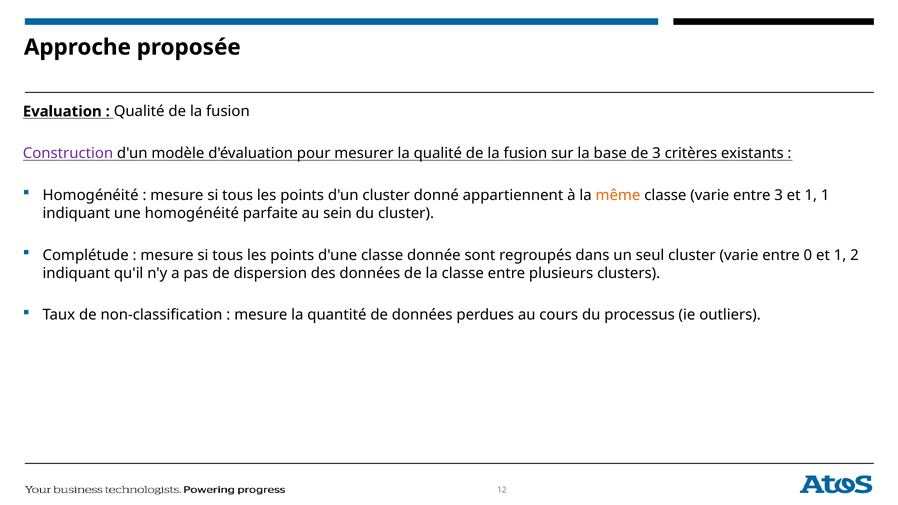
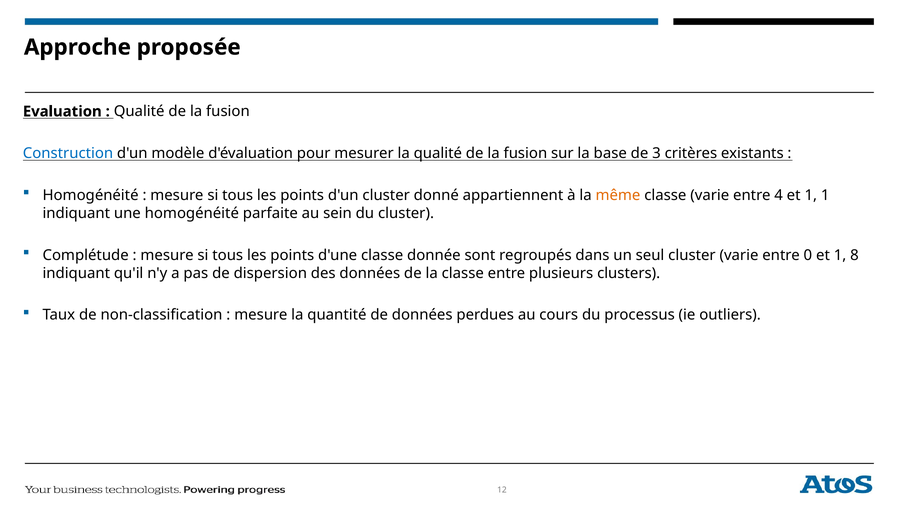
Construction colour: purple -> blue
entre 3: 3 -> 4
2: 2 -> 8
